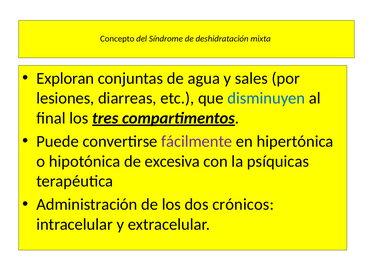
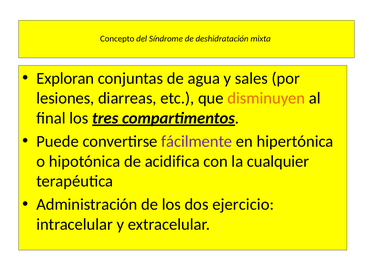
disminuyen colour: blue -> orange
excesiva: excesiva -> acidifica
psíquicas: psíquicas -> cualquier
crónicos: crónicos -> ejercicio
